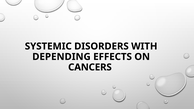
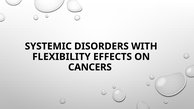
DEPENDING: DEPENDING -> FLEXIBILITY
